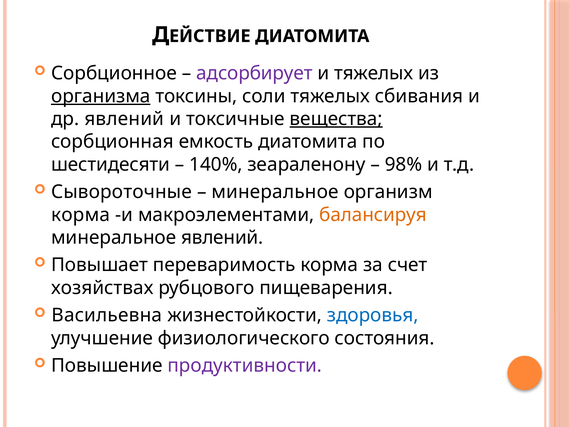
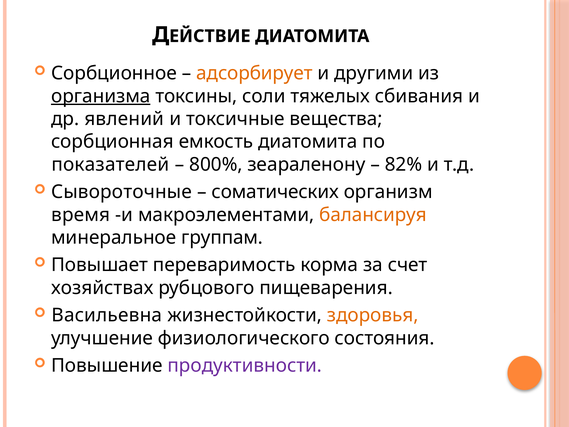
адсорбирует colour: purple -> orange
и тяжелых: тяжелых -> другими
вещества underline: present -> none
шестидесяти: шестидесяти -> показателей
140%: 140% -> 800%
98%: 98% -> 82%
минеральное at (275, 192): минеральное -> соматических
корма at (81, 215): корма -> время
минеральное явлений: явлений -> группам
здоровья colour: blue -> orange
